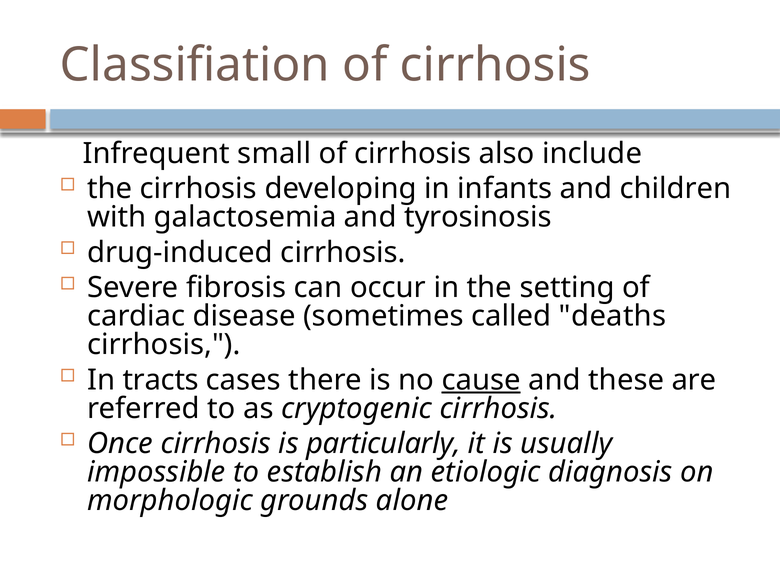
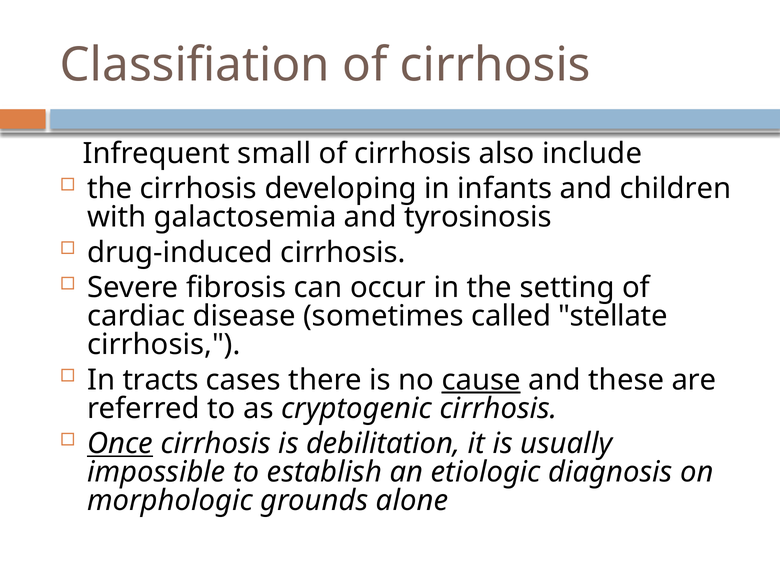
deaths: deaths -> stellate
Once underline: none -> present
particularly: particularly -> debilitation
